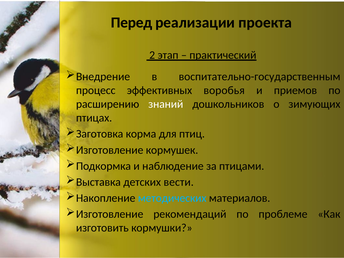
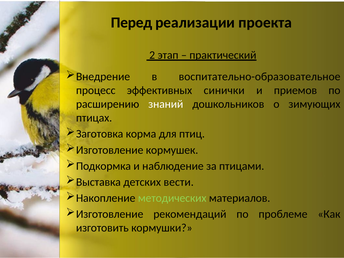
воспитательно-государственным: воспитательно-государственным -> воспитательно-образовательное
воробья: воробья -> синички
методических colour: light blue -> light green
